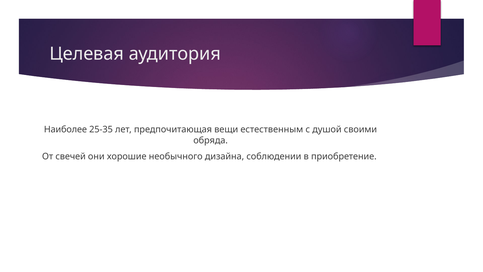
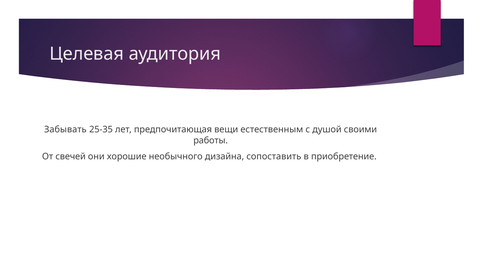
Наиболее: Наиболее -> Забывать
обряда: обряда -> работы
соблюдении: соблюдении -> сопоставить
